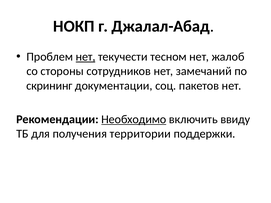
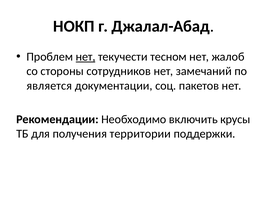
скрининг: скрининг -> является
Необходимо underline: present -> none
ввиду: ввиду -> крусы
